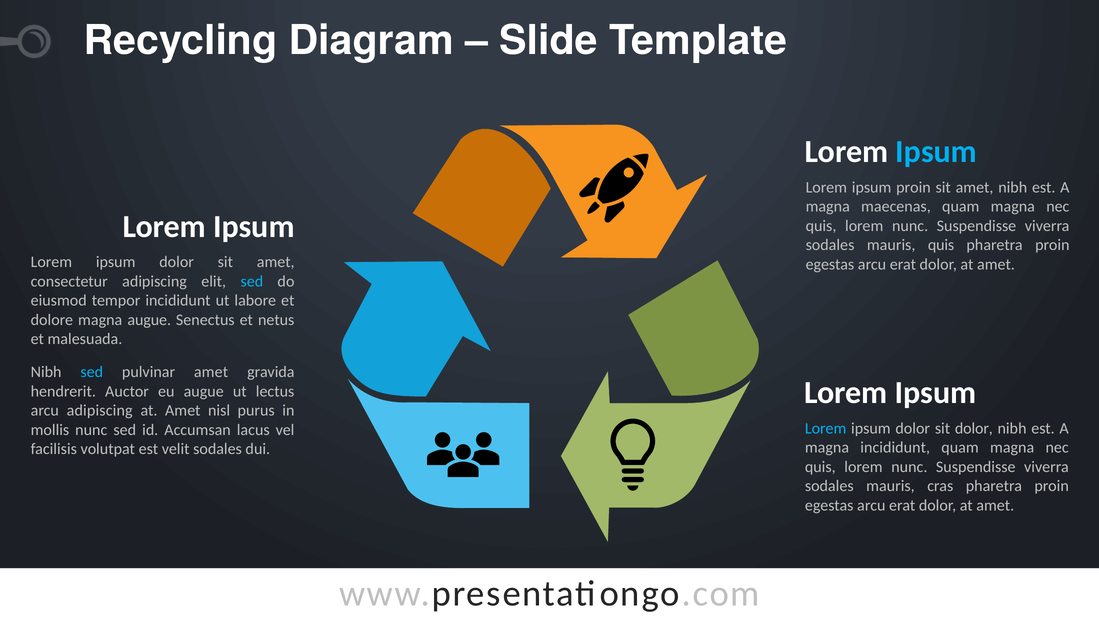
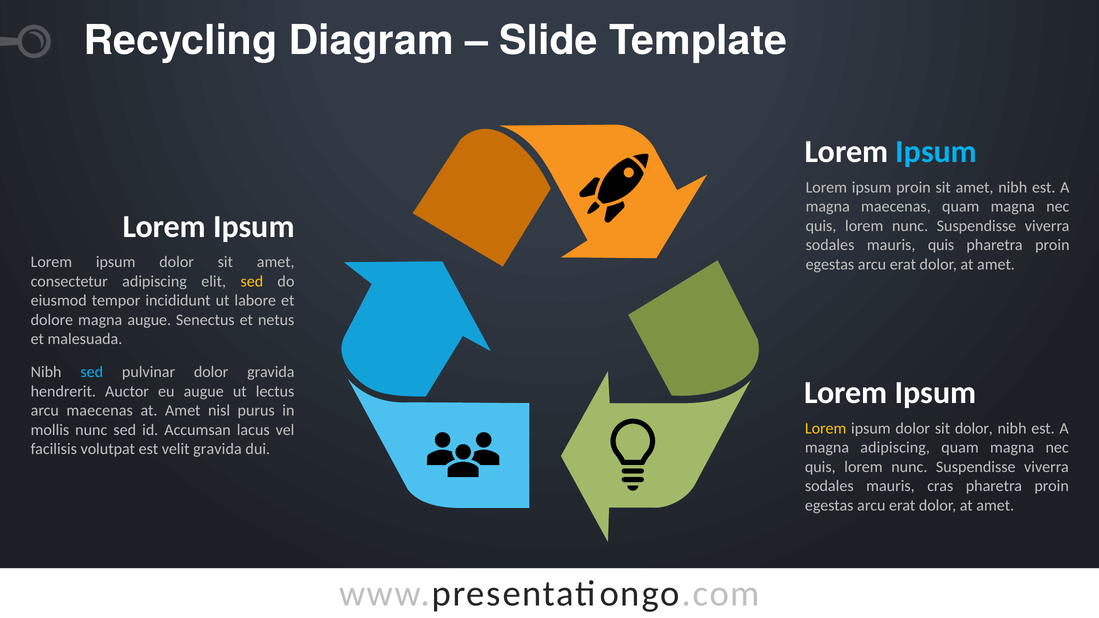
sed at (252, 281) colour: light blue -> yellow
pulvinar amet: amet -> dolor
arcu adipiscing: adipiscing -> maecenas
Lorem at (826, 429) colour: light blue -> yellow
magna incididunt: incididunt -> adipiscing
velit sodales: sodales -> gravida
